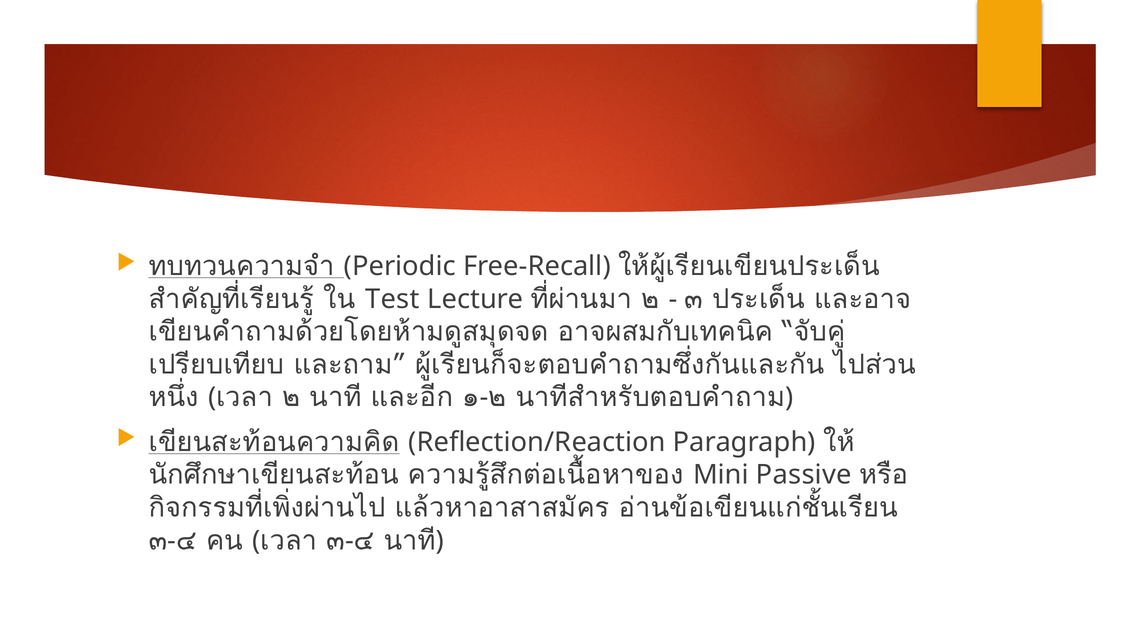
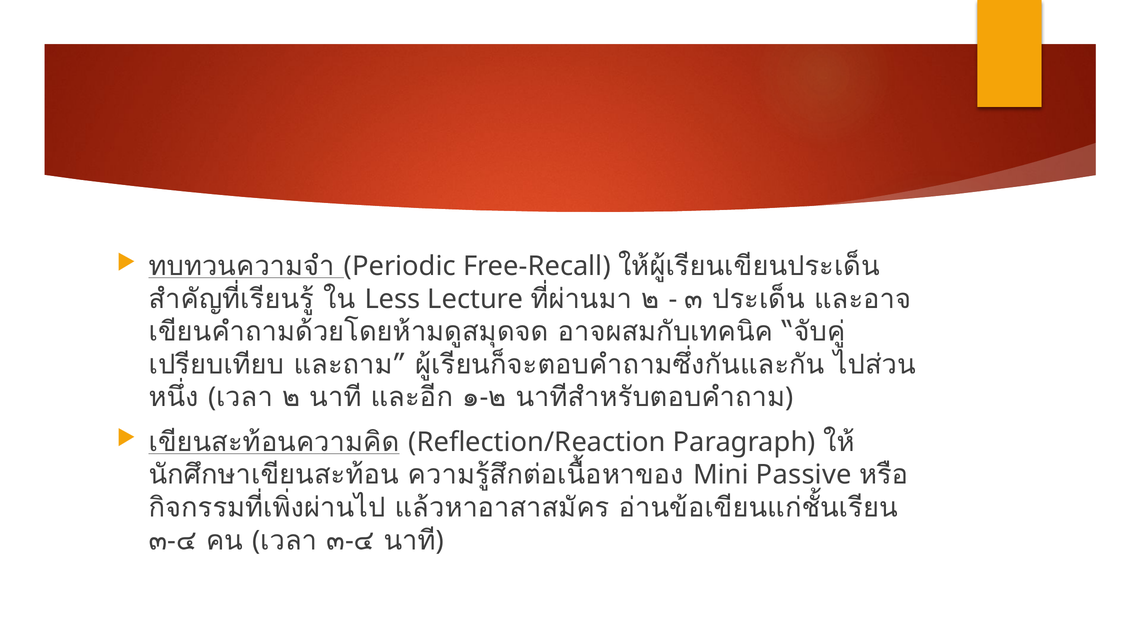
Test: Test -> Less
